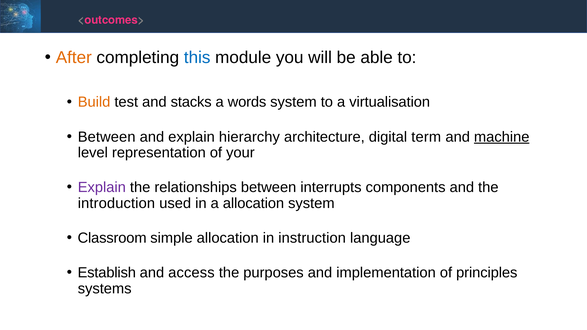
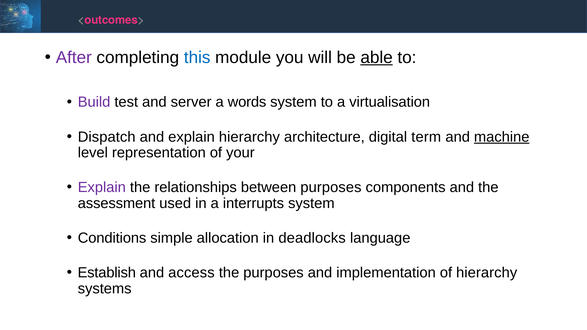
After colour: orange -> purple
able underline: none -> present
Build colour: orange -> purple
stacks: stacks -> server
Between at (107, 137): Between -> Dispatch
between interrupts: interrupts -> purposes
introduction: introduction -> assessment
a allocation: allocation -> interrupts
Classroom: Classroom -> Conditions
instruction: instruction -> deadlocks
of principles: principles -> hierarchy
